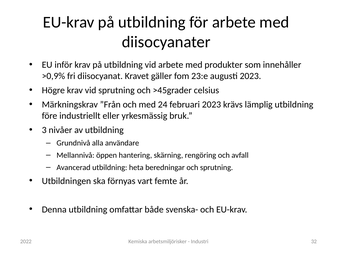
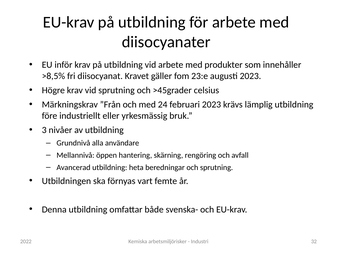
>0,9%: >0,9% -> >8,5%
